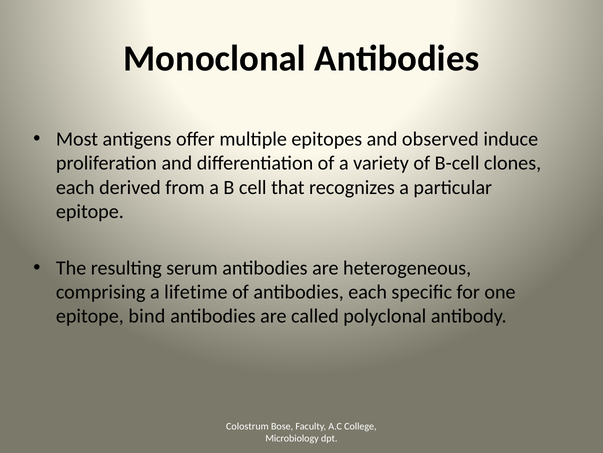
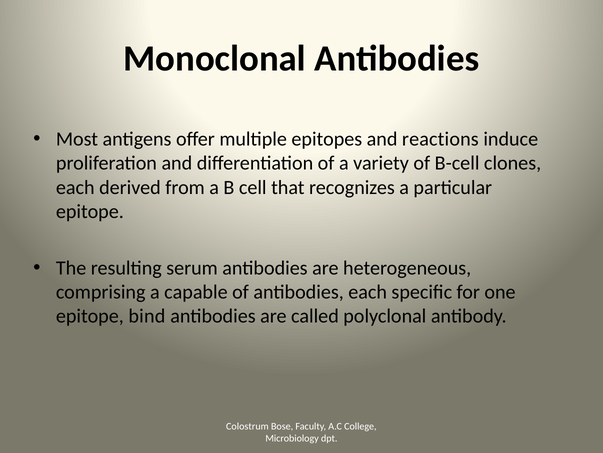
observed: observed -> reactions
lifetime: lifetime -> capable
